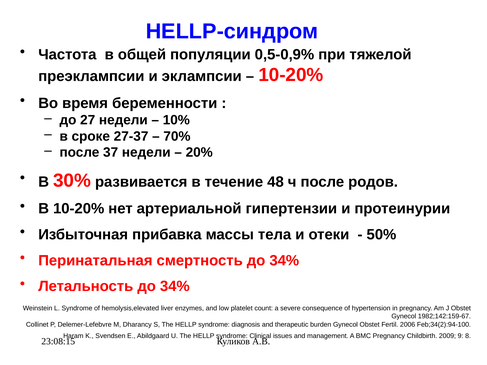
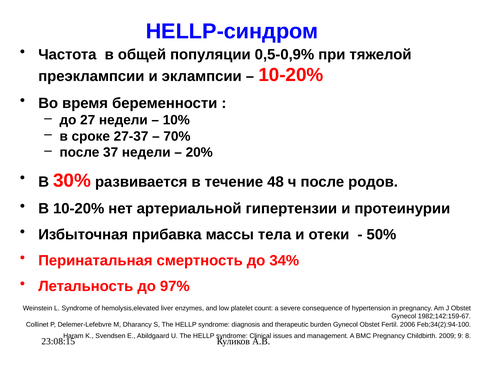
Летальность до 34%: 34% -> 97%
